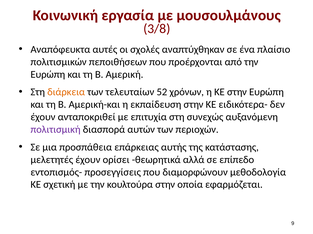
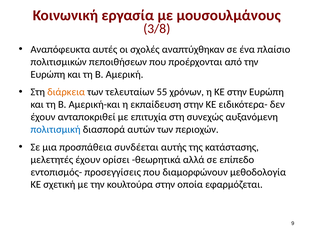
52: 52 -> 55
πολιτισμική colour: purple -> blue
επάρκειας: επάρκειας -> συνδέεται
